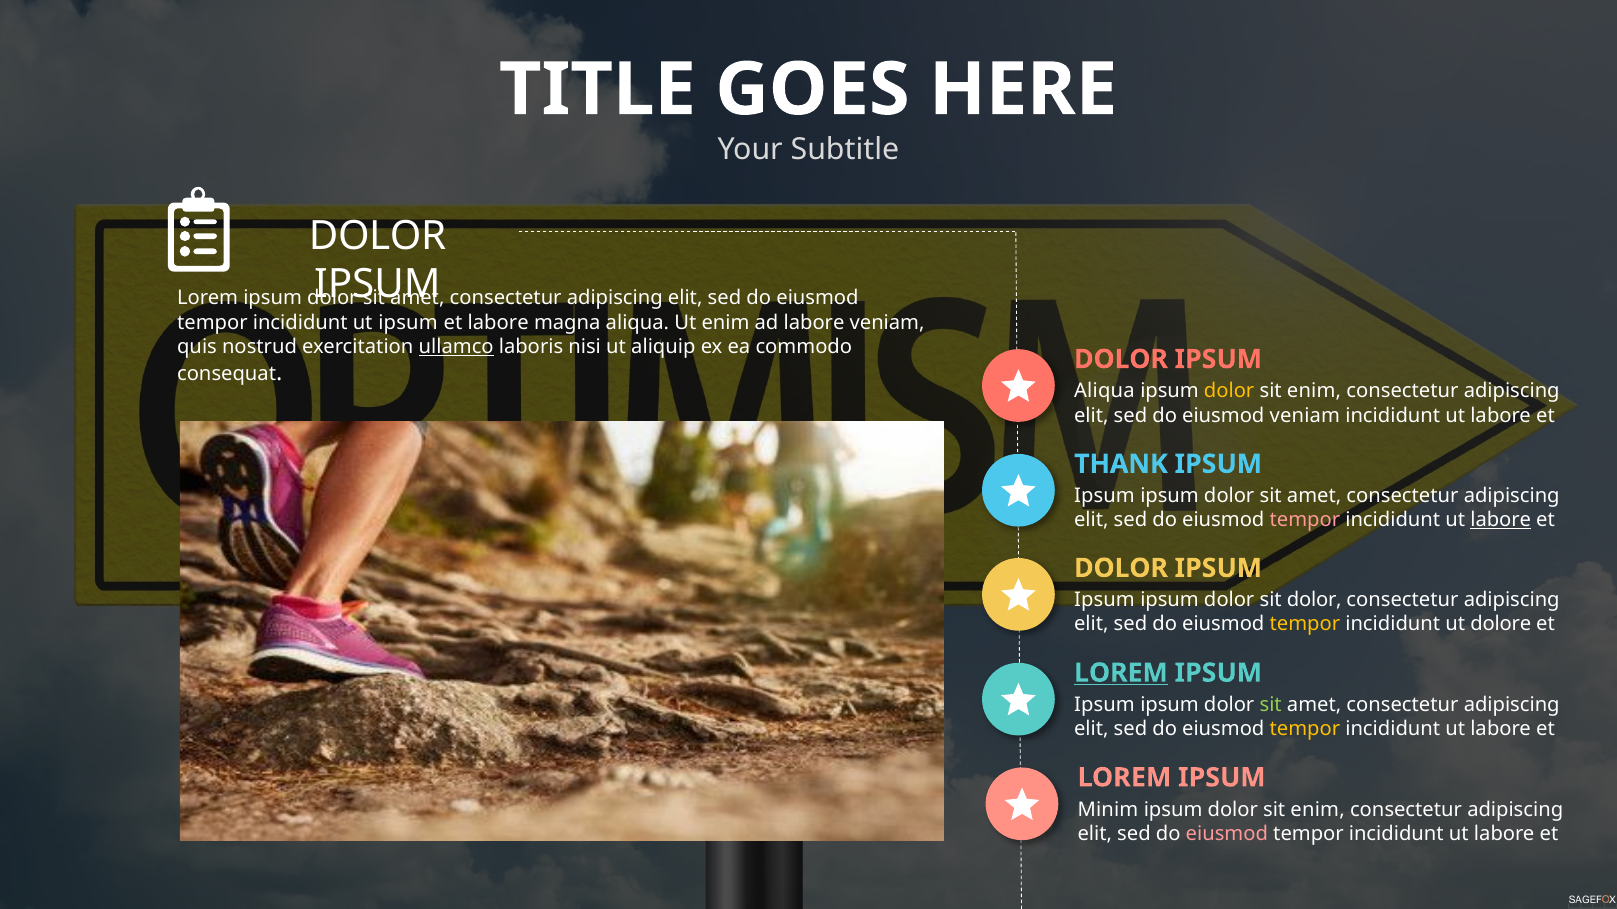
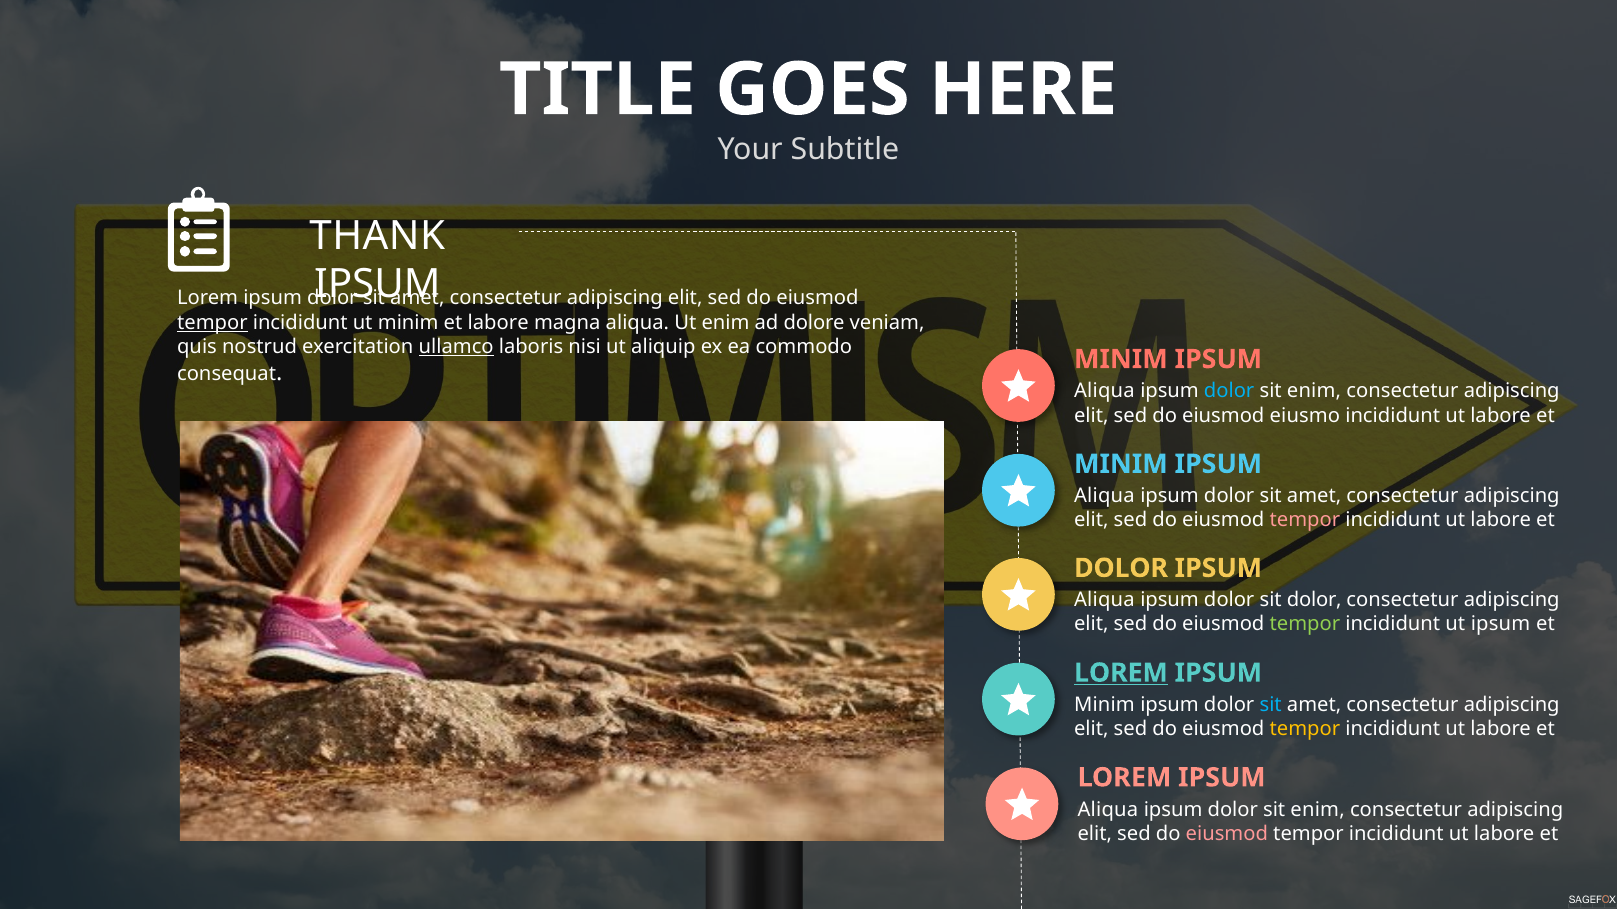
DOLOR at (378, 236): DOLOR -> THANK
tempor at (212, 323) underline: none -> present
ut ipsum: ipsum -> minim
ad labore: labore -> dolore
DOLOR at (1121, 359): DOLOR -> MINIM
dolor at (1229, 391) colour: yellow -> light blue
eiusmod veniam: veniam -> eiusmo
THANK at (1121, 464): THANK -> MINIM
Ipsum at (1104, 496): Ipsum -> Aliqua
labore at (1501, 520) underline: present -> none
Ipsum at (1104, 600): Ipsum -> Aliqua
tempor at (1305, 625) colour: yellow -> light green
ut dolore: dolore -> ipsum
Ipsum at (1104, 705): Ipsum -> Minim
sit at (1271, 705) colour: light green -> light blue
Minim at (1108, 810): Minim -> Aliqua
